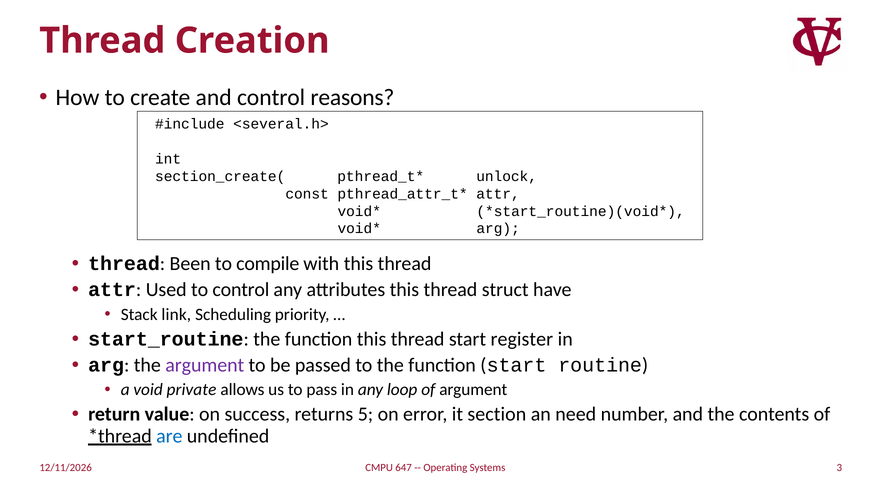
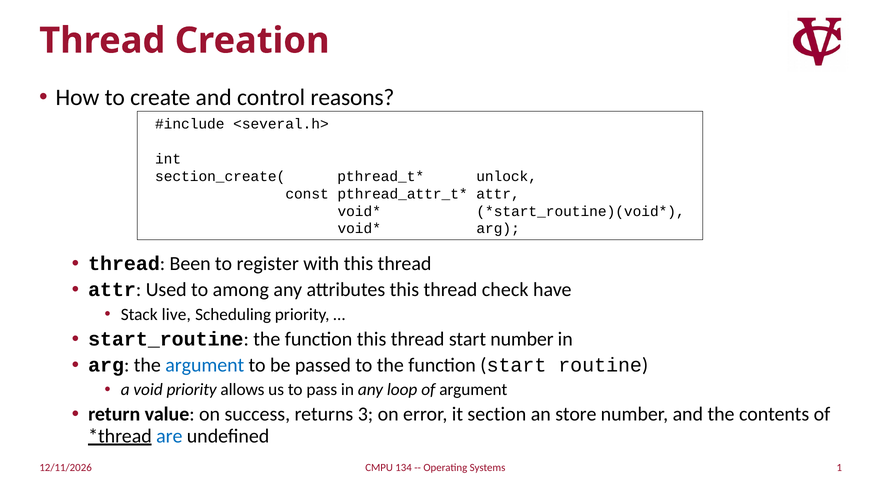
compile: compile -> register
to control: control -> among
struct: struct -> check
link: link -> live
start register: register -> number
argument at (205, 365) colour: purple -> blue
void private: private -> priority
5: 5 -> 3
need: need -> store
647: 647 -> 134
3: 3 -> 1
